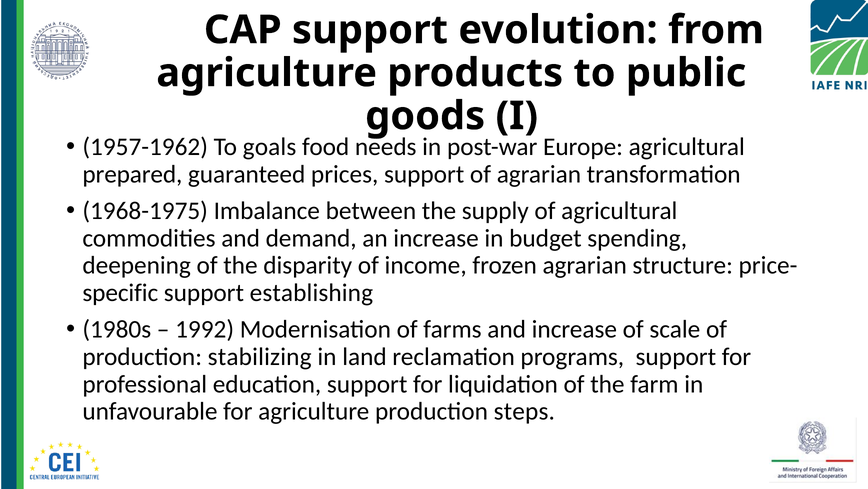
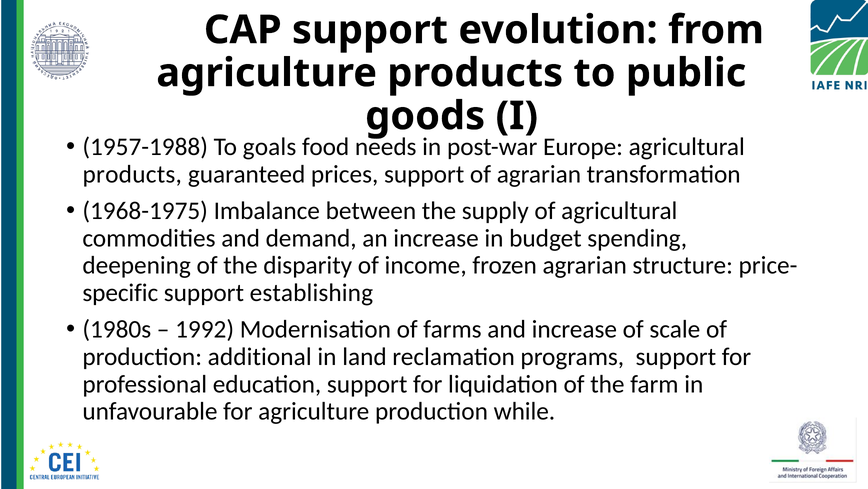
1957-1962: 1957-1962 -> 1957-1988
prepared at (132, 174): prepared -> products
stabilizing: stabilizing -> additional
steps: steps -> while
